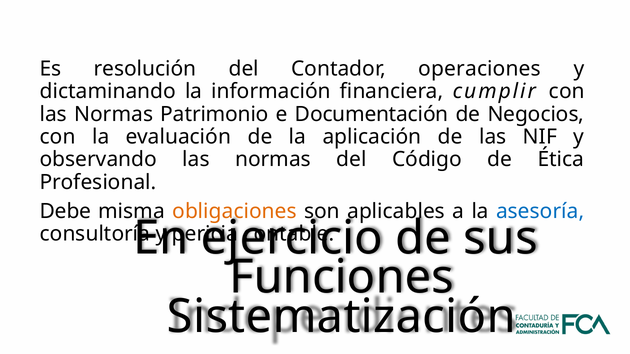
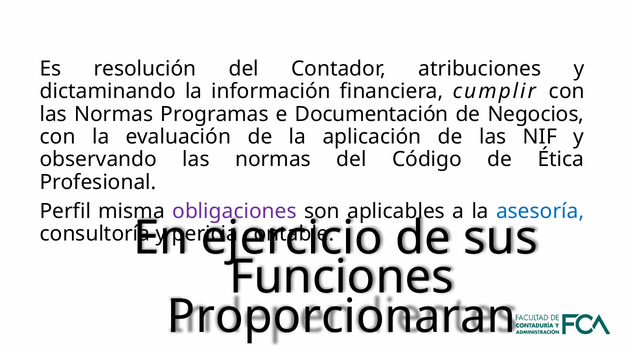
operaciones: operaciones -> atribuciones
Patrimonio: Patrimonio -> Programas
Debe: Debe -> Perfil
obligaciones colour: orange -> purple
Sistematización: Sistematización -> Proporcionaran
